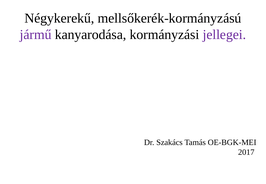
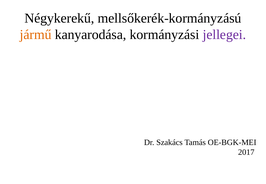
jármű colour: purple -> orange
